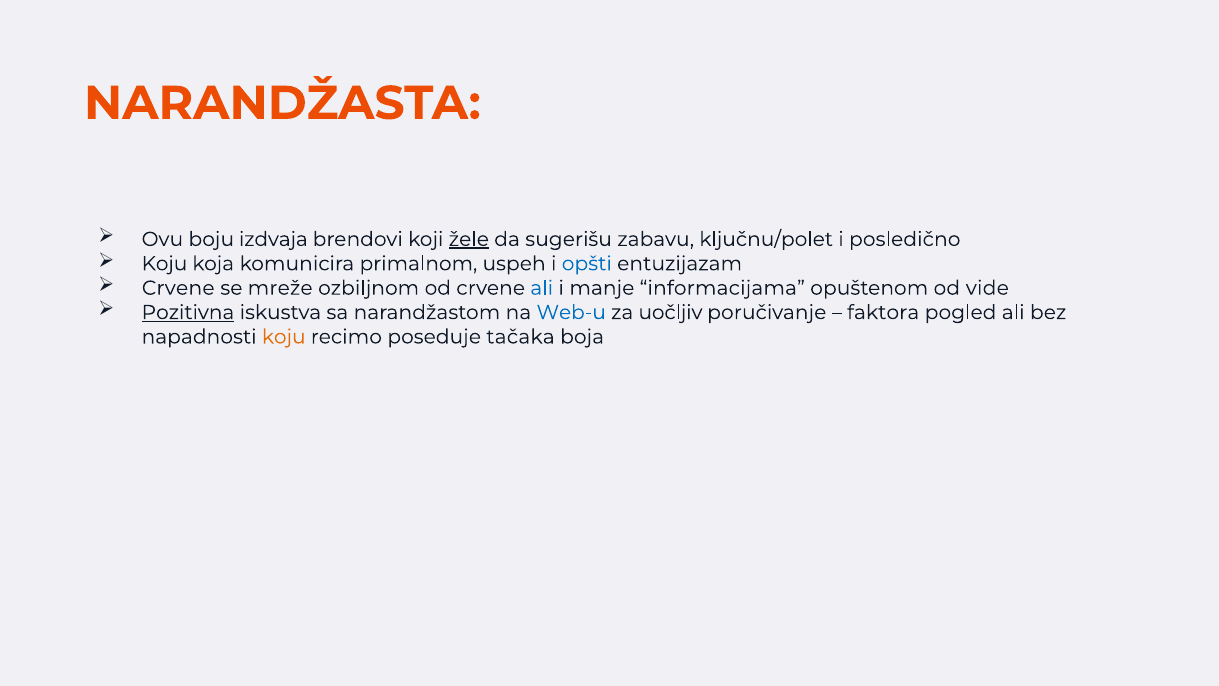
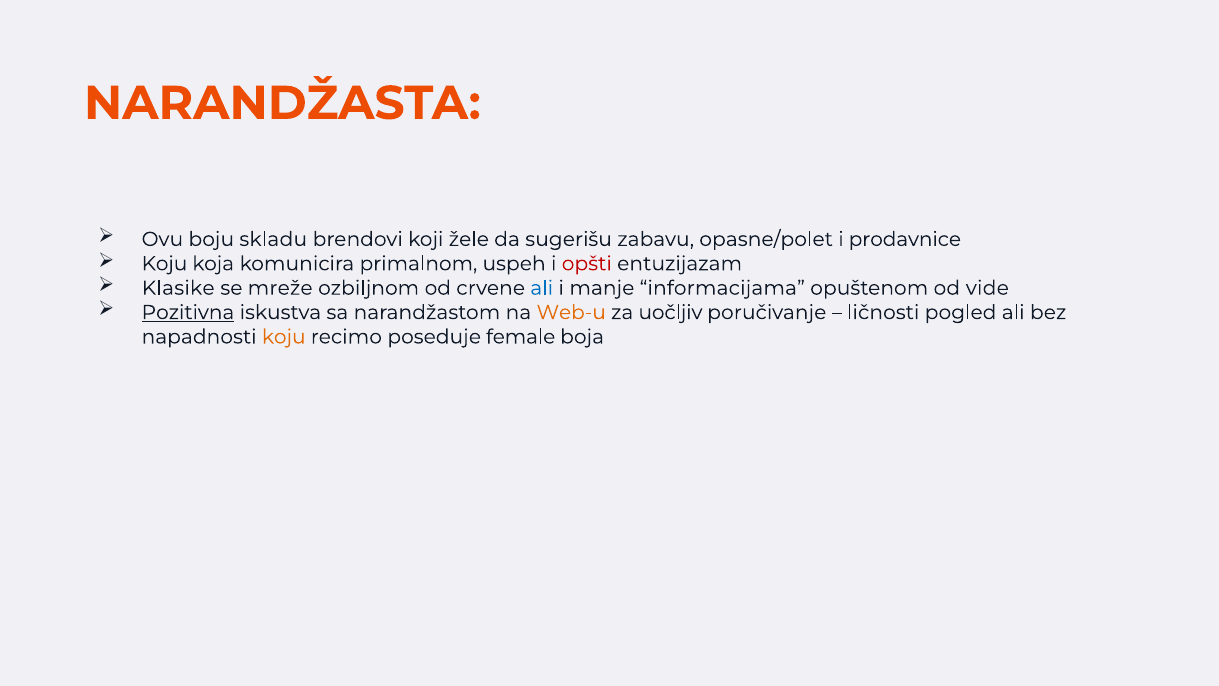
izdvaja: izdvaja -> skladu
žele underline: present -> none
ključnu/polet: ključnu/polet -> opasne/polet
posledično: posledično -> prodavnice
opšti colour: blue -> red
Crvene at (178, 288): Crvene -> Klasike
Web-u colour: blue -> orange
faktora: faktora -> ličnosti
tačaka: tačaka -> female
